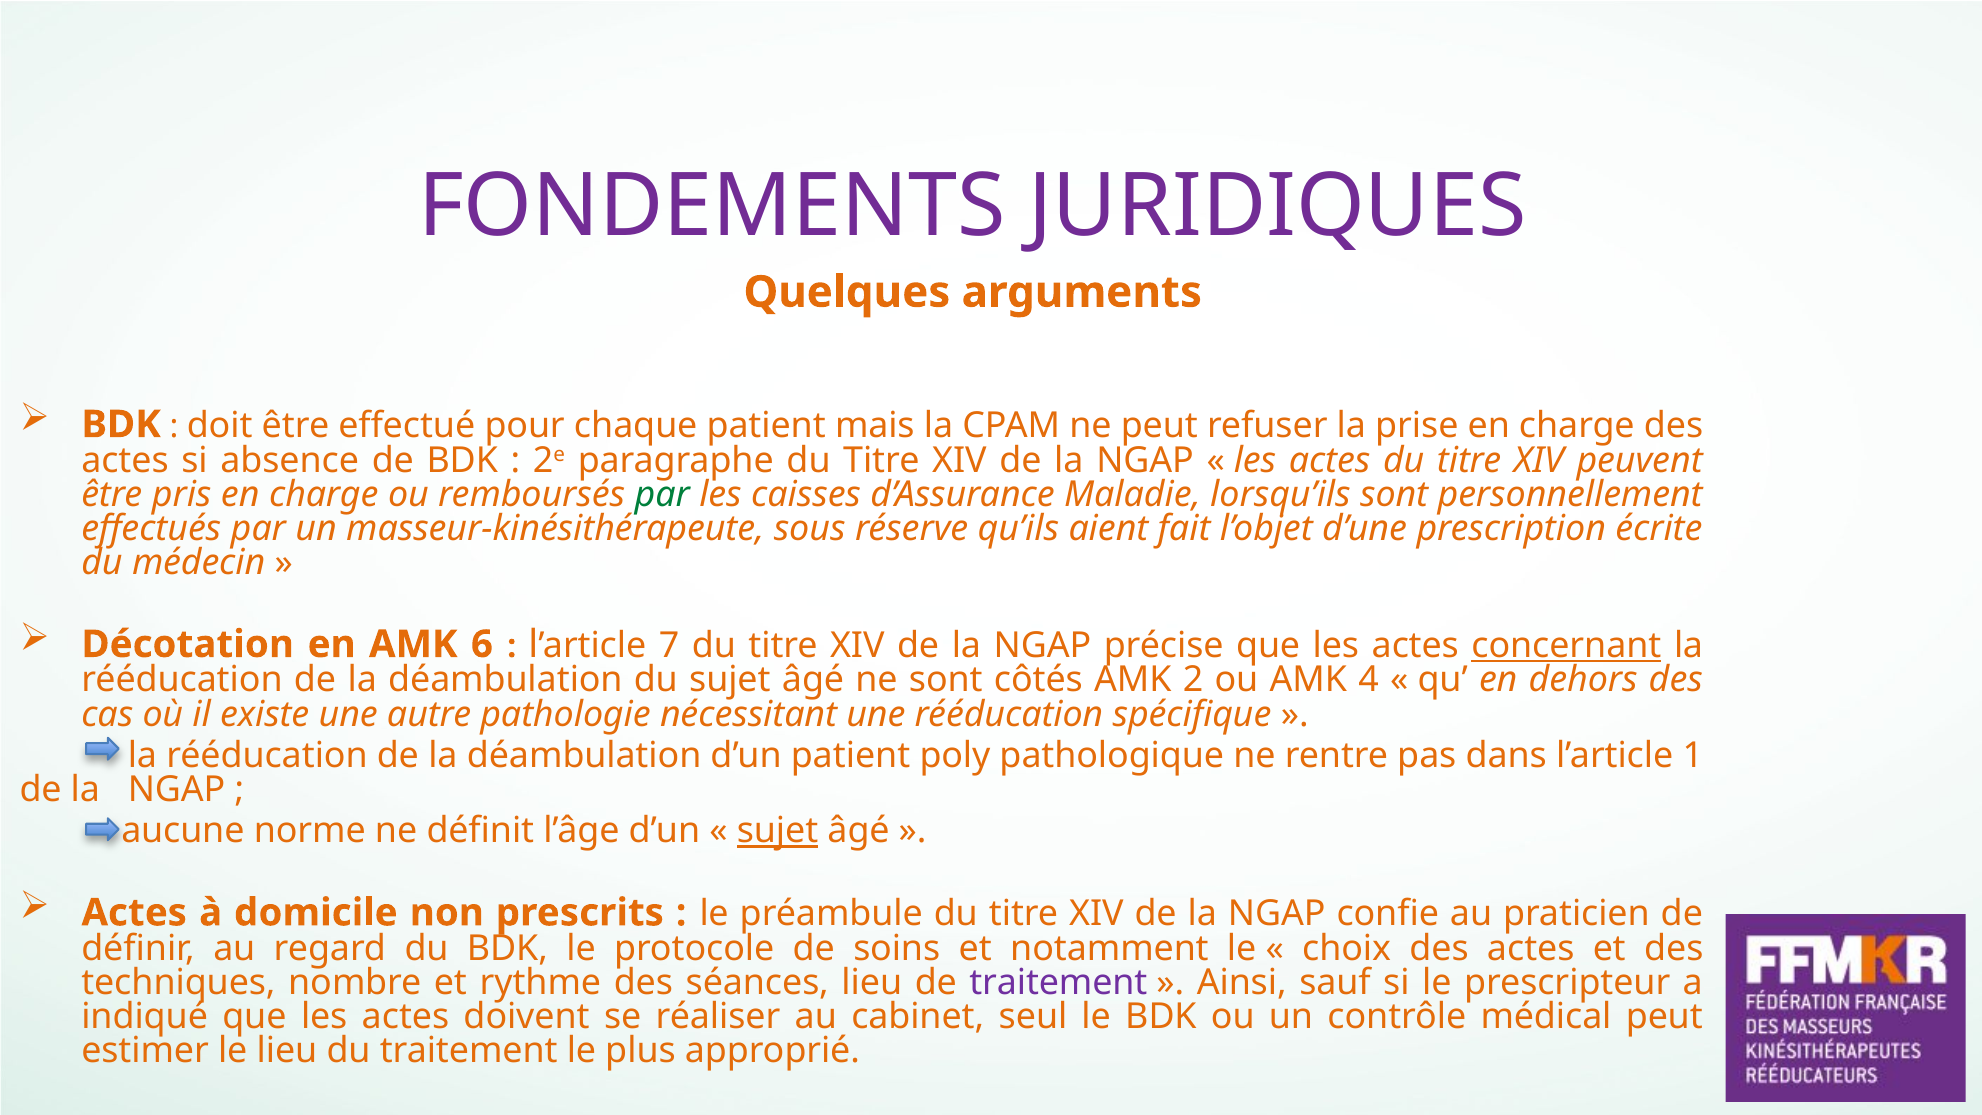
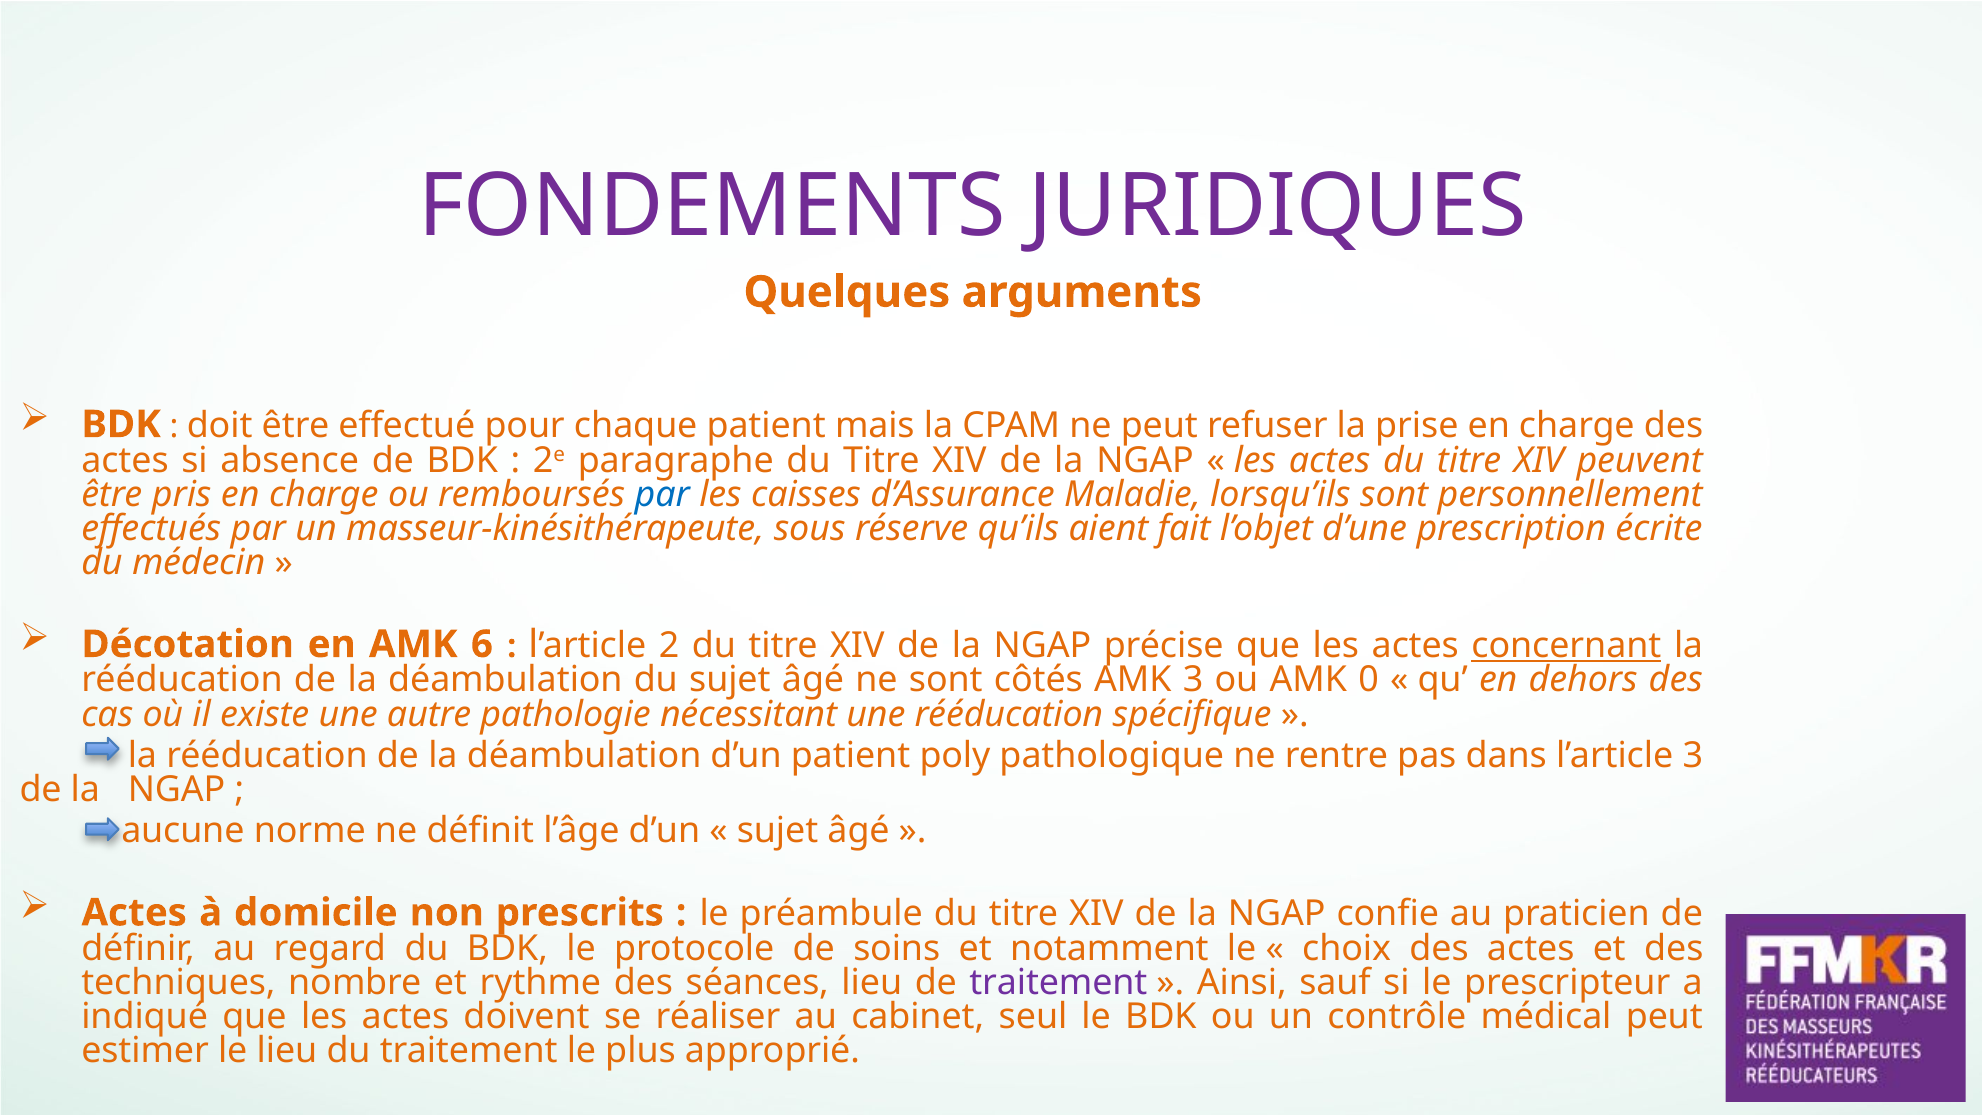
par at (662, 494) colour: green -> blue
7: 7 -> 2
AMK 2: 2 -> 3
4: 4 -> 0
l’article 1: 1 -> 3
sujet at (778, 831) underline: present -> none
